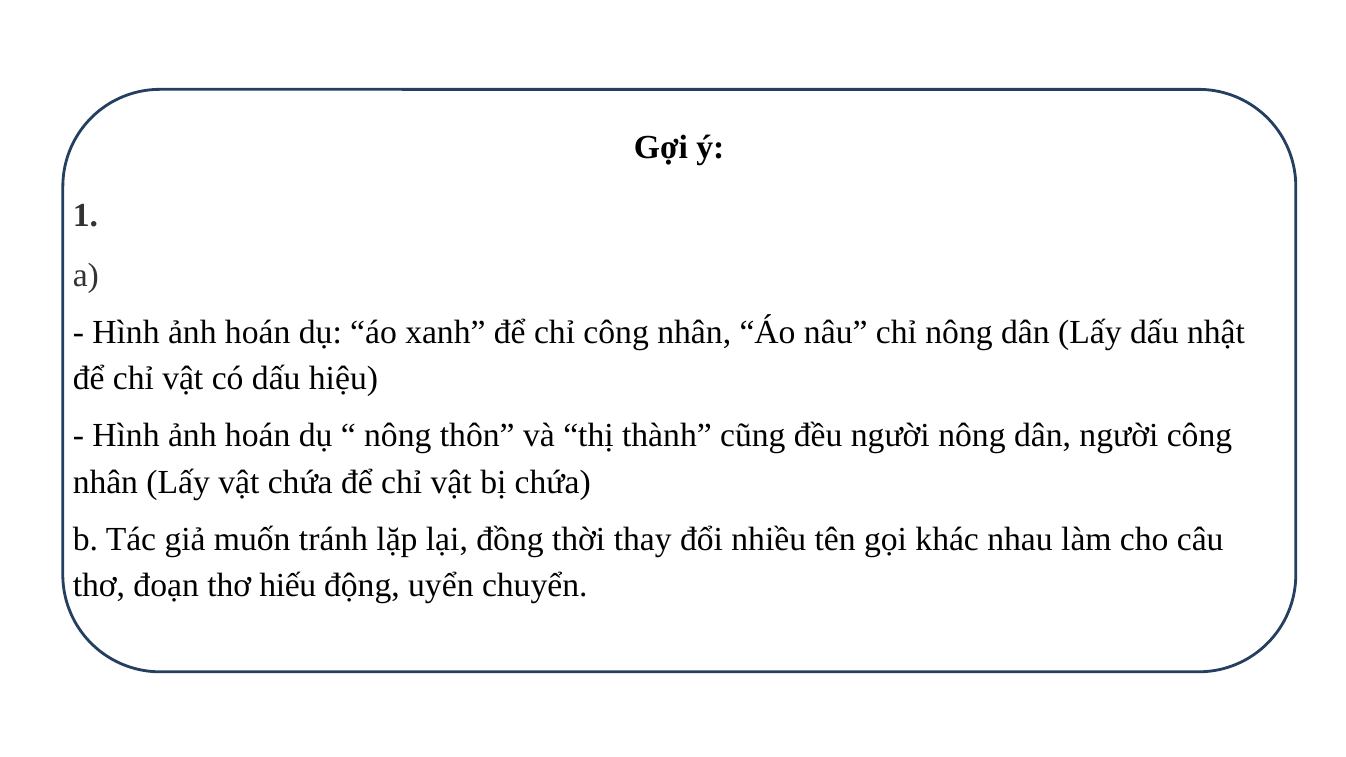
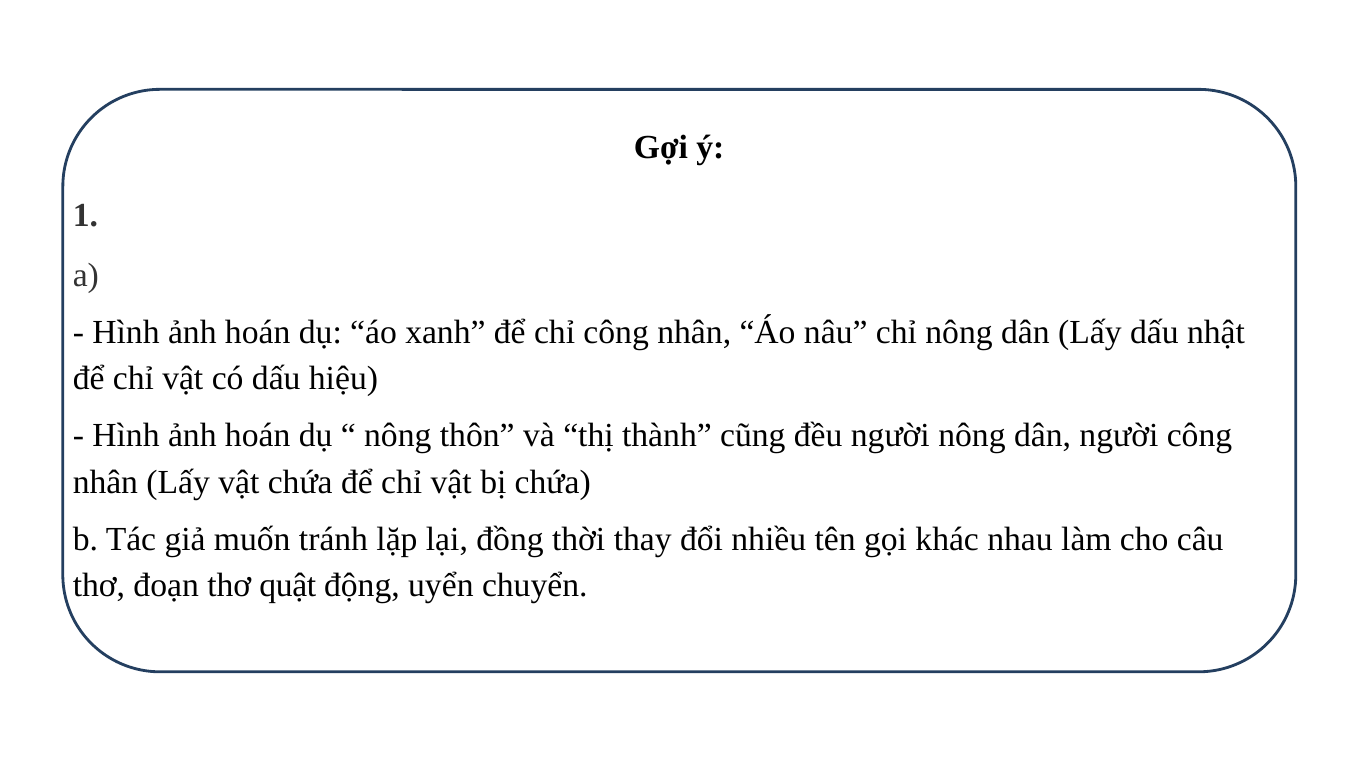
hiếu: hiếu -> quật
